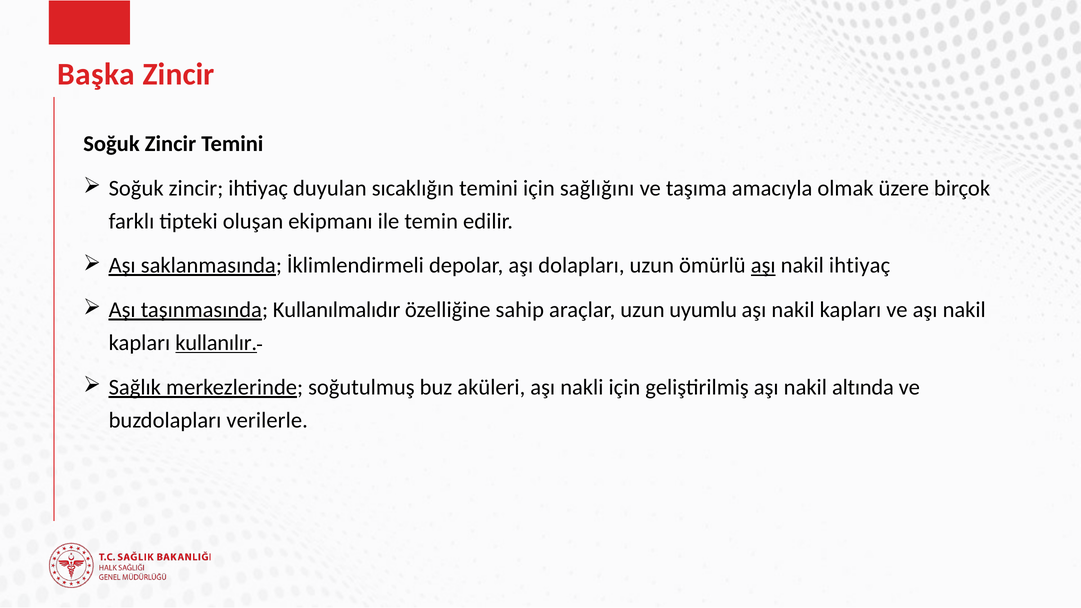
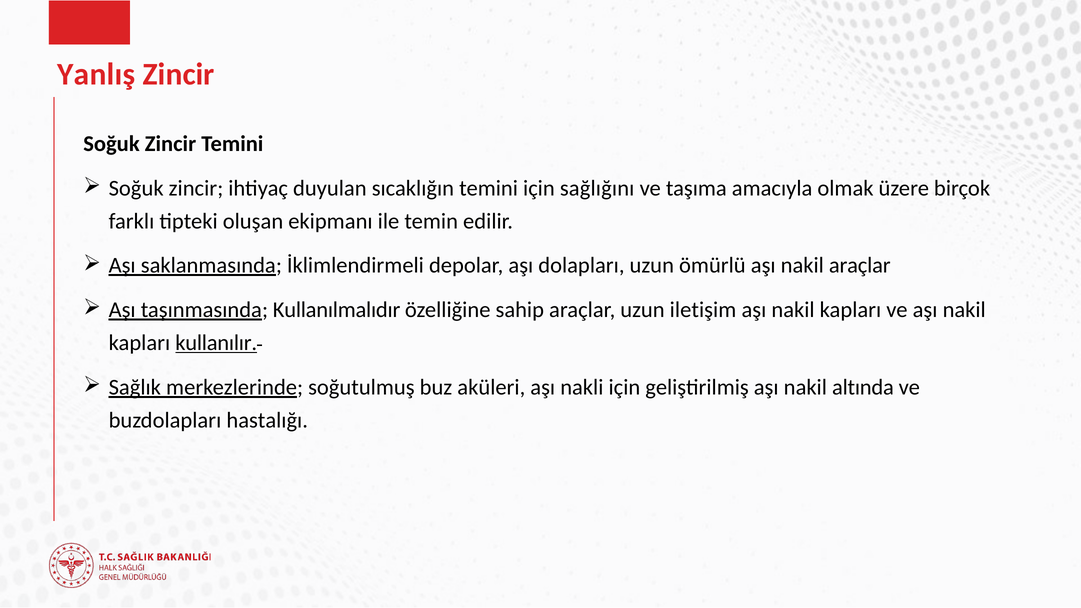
Başka: Başka -> Yanlış
aşı at (763, 266) underline: present -> none
nakil ihtiyaç: ihtiyaç -> araçlar
uyumlu: uyumlu -> iletişim
verilerle: verilerle -> hastalığı
